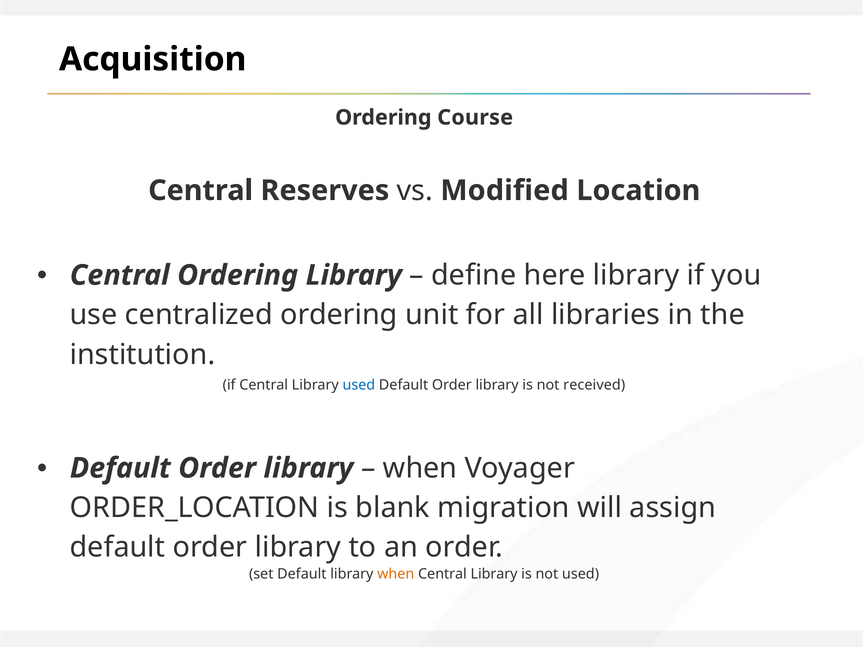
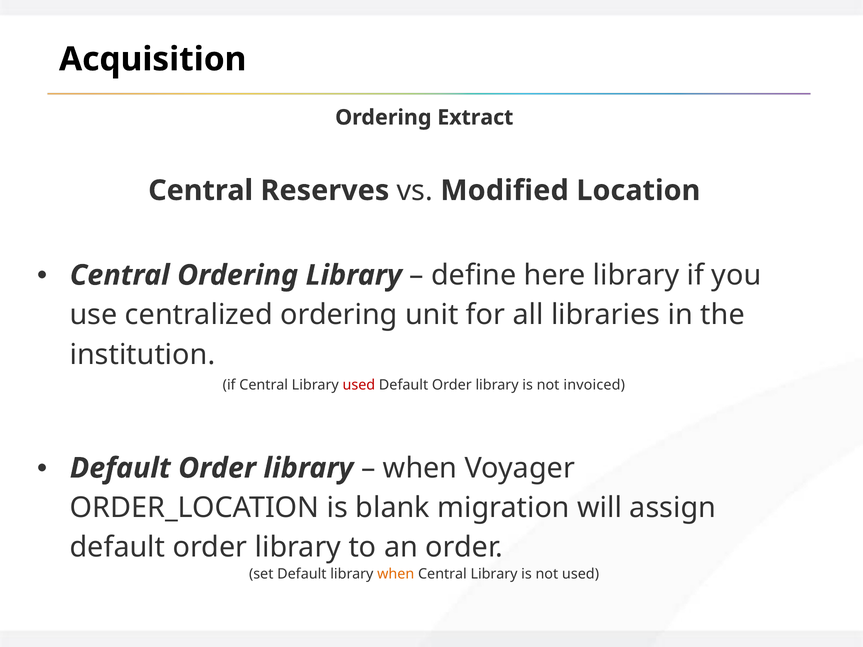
Course: Course -> Extract
used at (359, 385) colour: blue -> red
received: received -> invoiced
